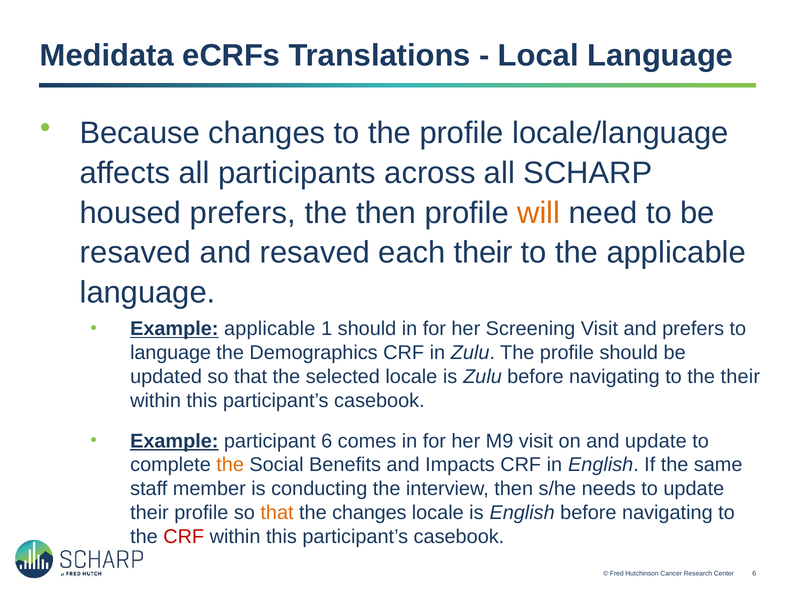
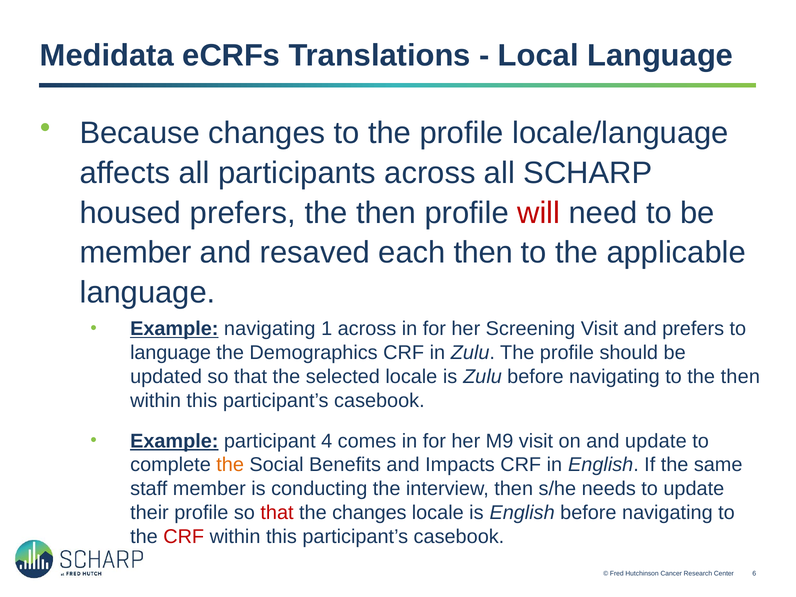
will colour: orange -> red
resaved at (135, 253): resaved -> member
each their: their -> then
Example applicable: applicable -> navigating
1 should: should -> across
to the their: their -> then
participant 6: 6 -> 4
that at (277, 513) colour: orange -> red
